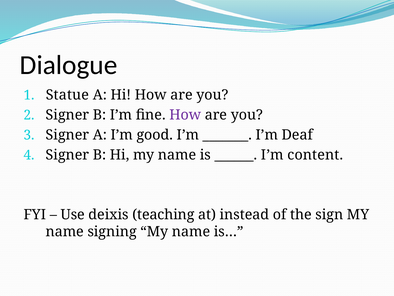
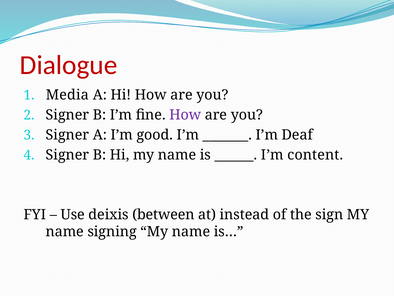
Dialogue colour: black -> red
Statue: Statue -> Media
teaching: teaching -> between
